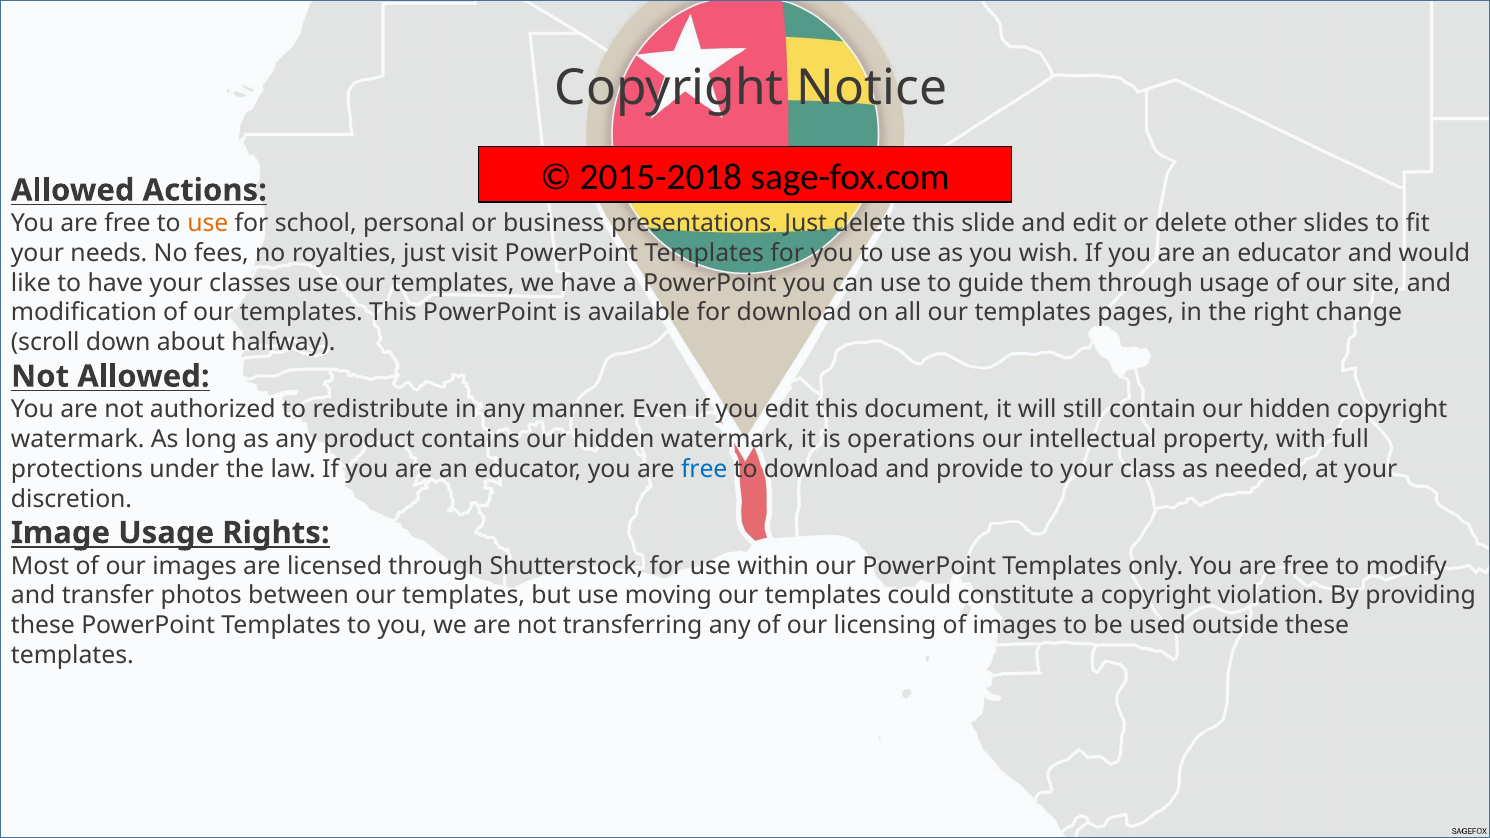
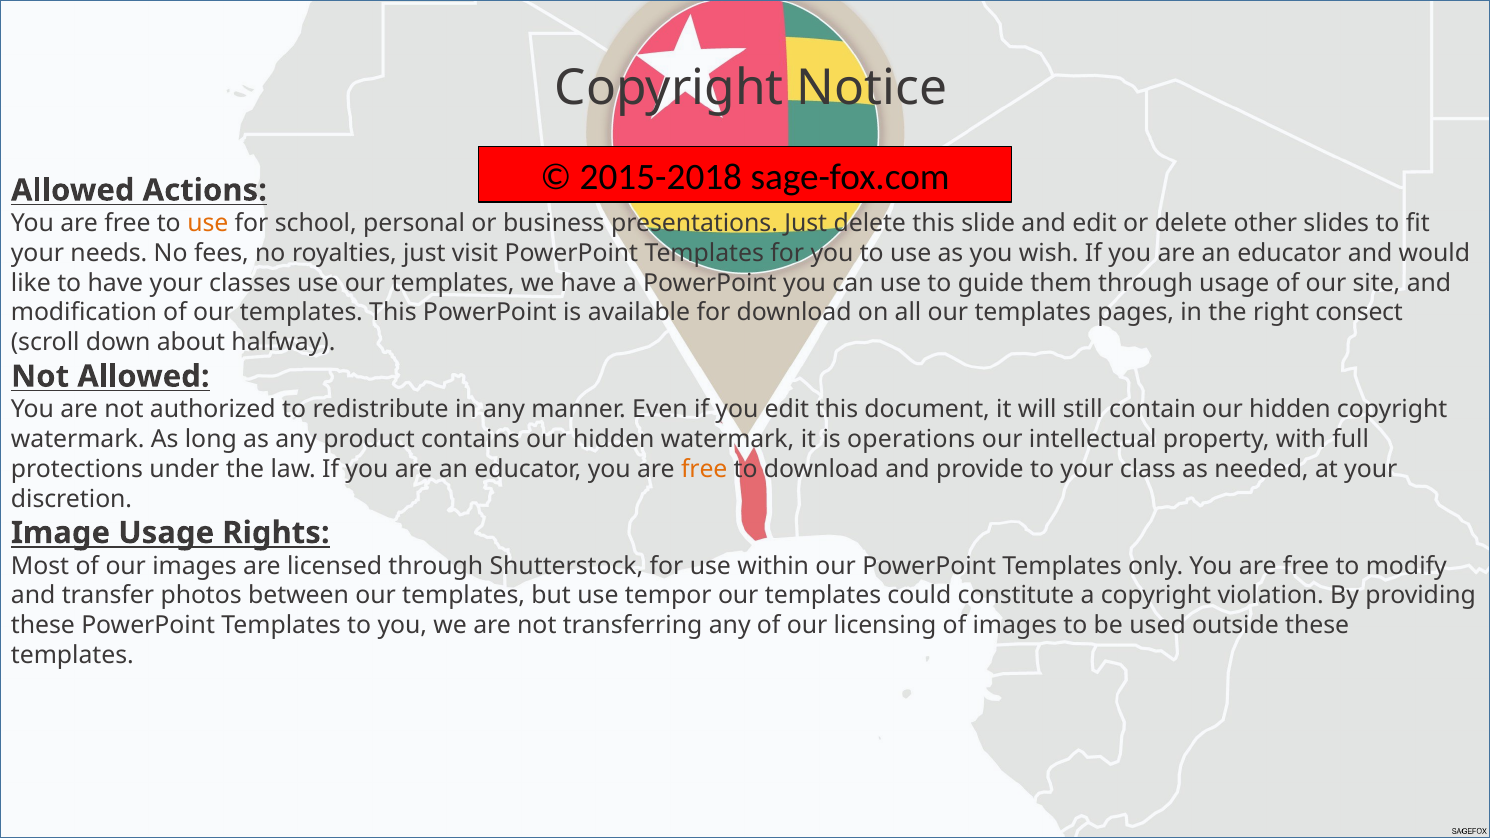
change: change -> consect
free at (704, 469) colour: blue -> orange
moving: moving -> tempor
